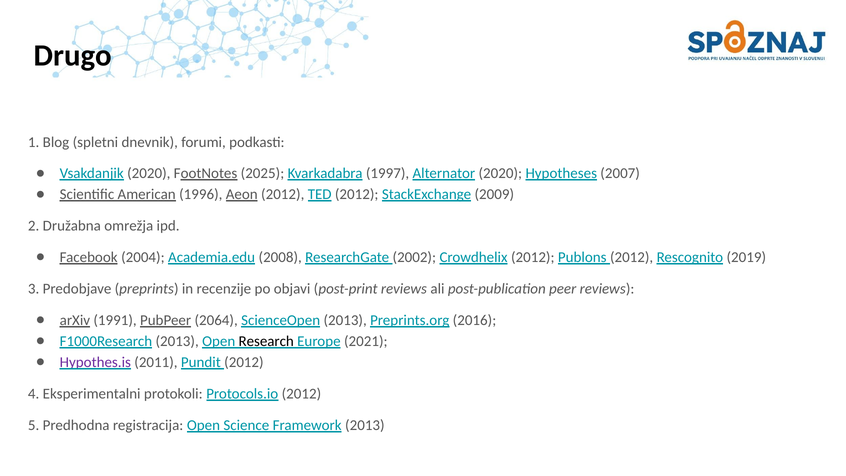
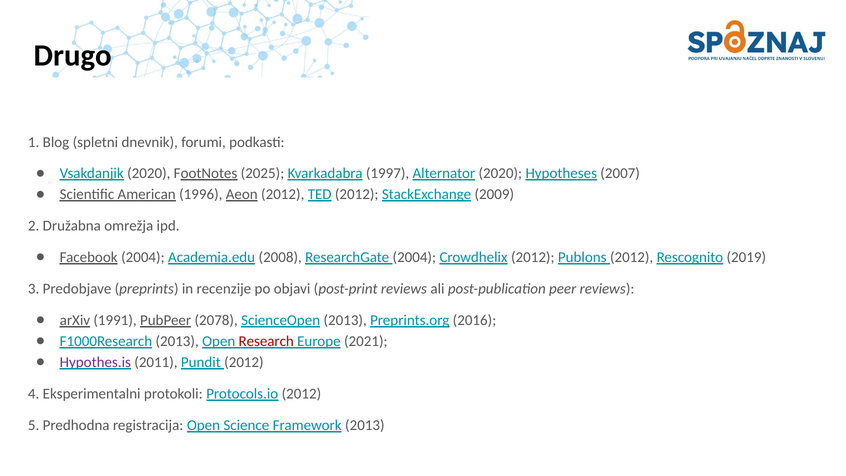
ResearchGate 2002: 2002 -> 2004
2064: 2064 -> 2078
Research colour: black -> red
